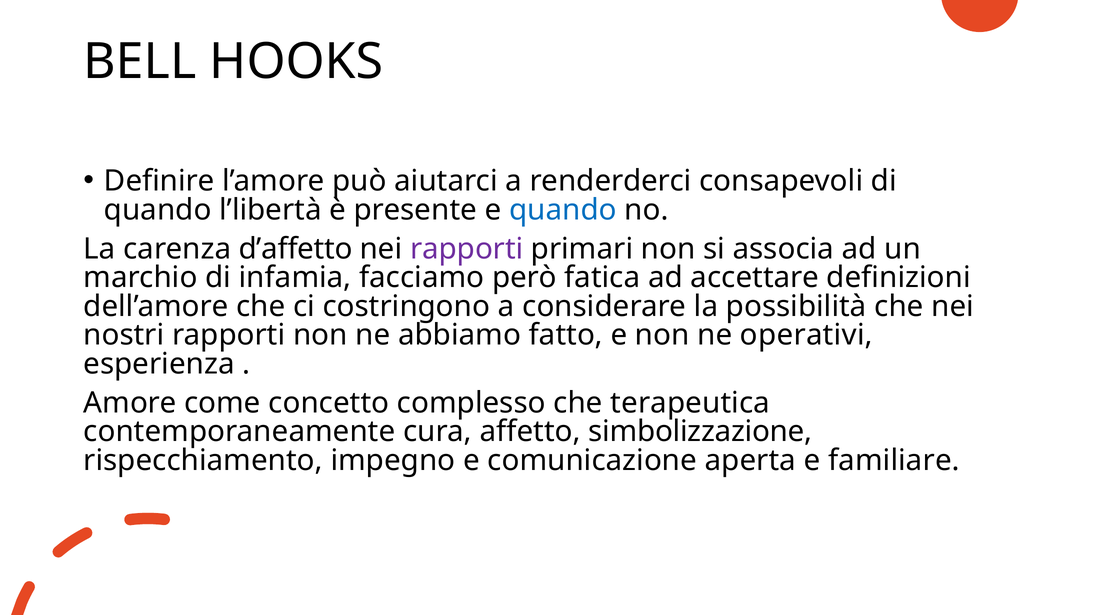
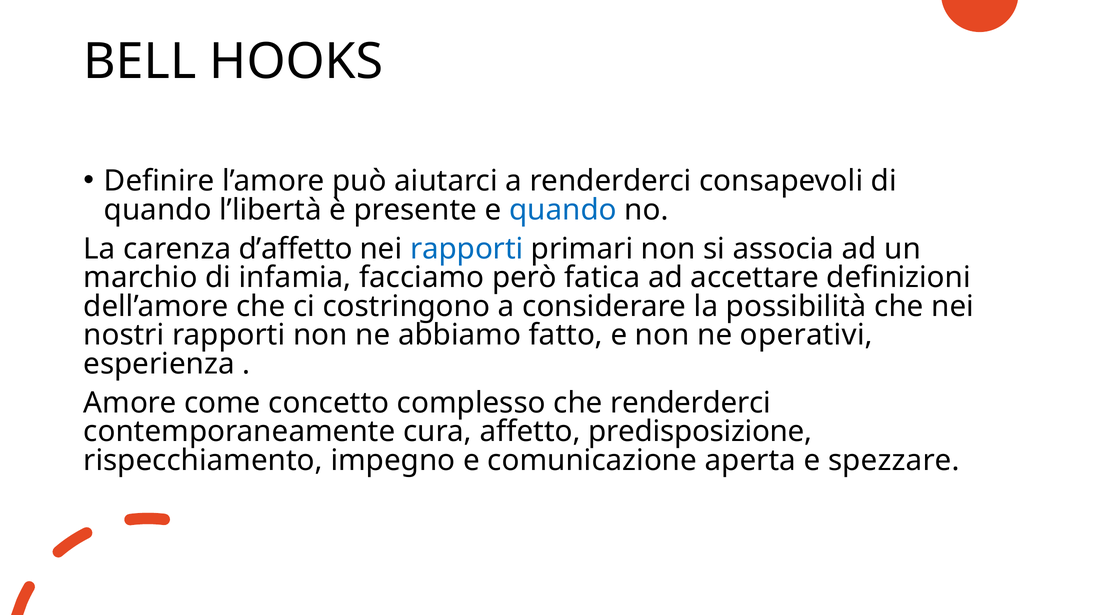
rapporti at (467, 249) colour: purple -> blue
che terapeutica: terapeutica -> renderderci
simbolizzazione: simbolizzazione -> predisposizione
familiare: familiare -> spezzare
